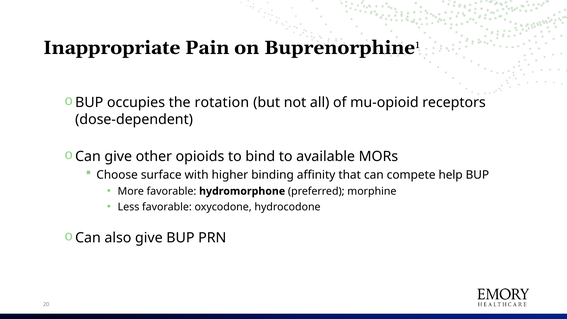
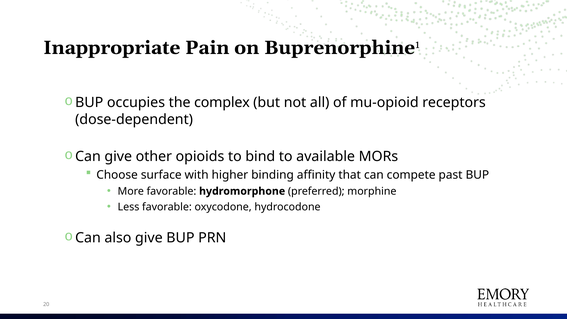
rotation: rotation -> complex
help: help -> past
